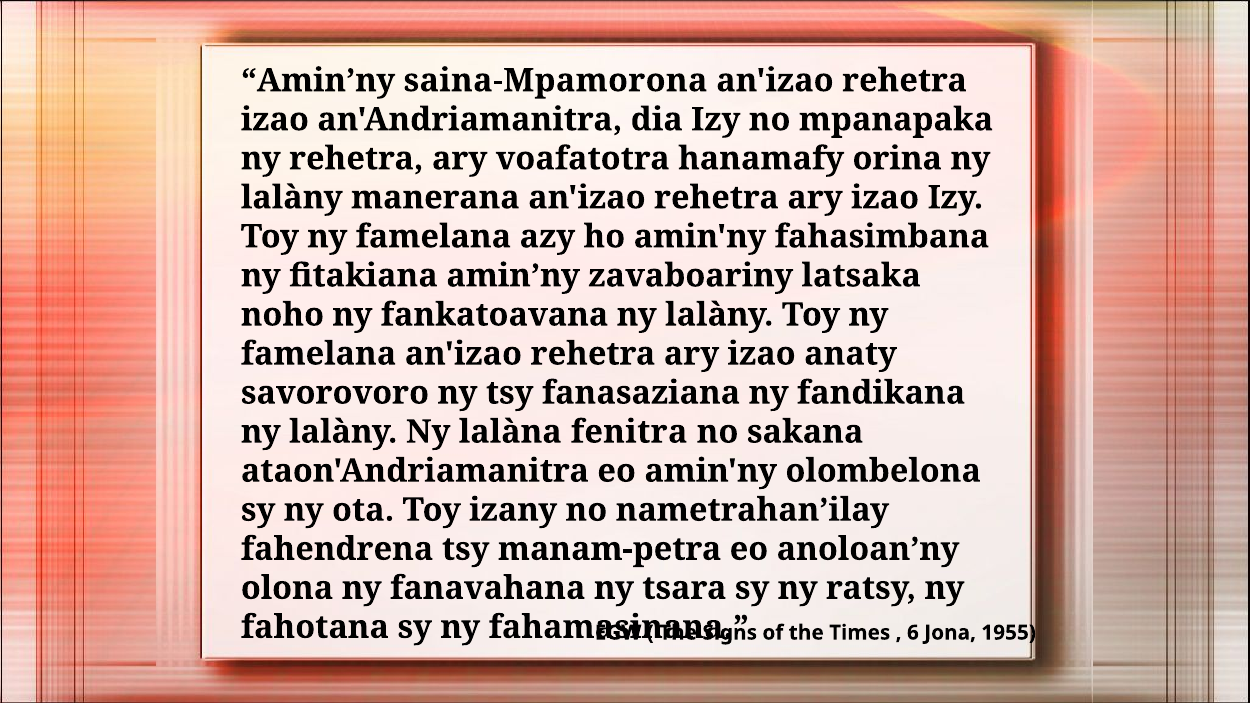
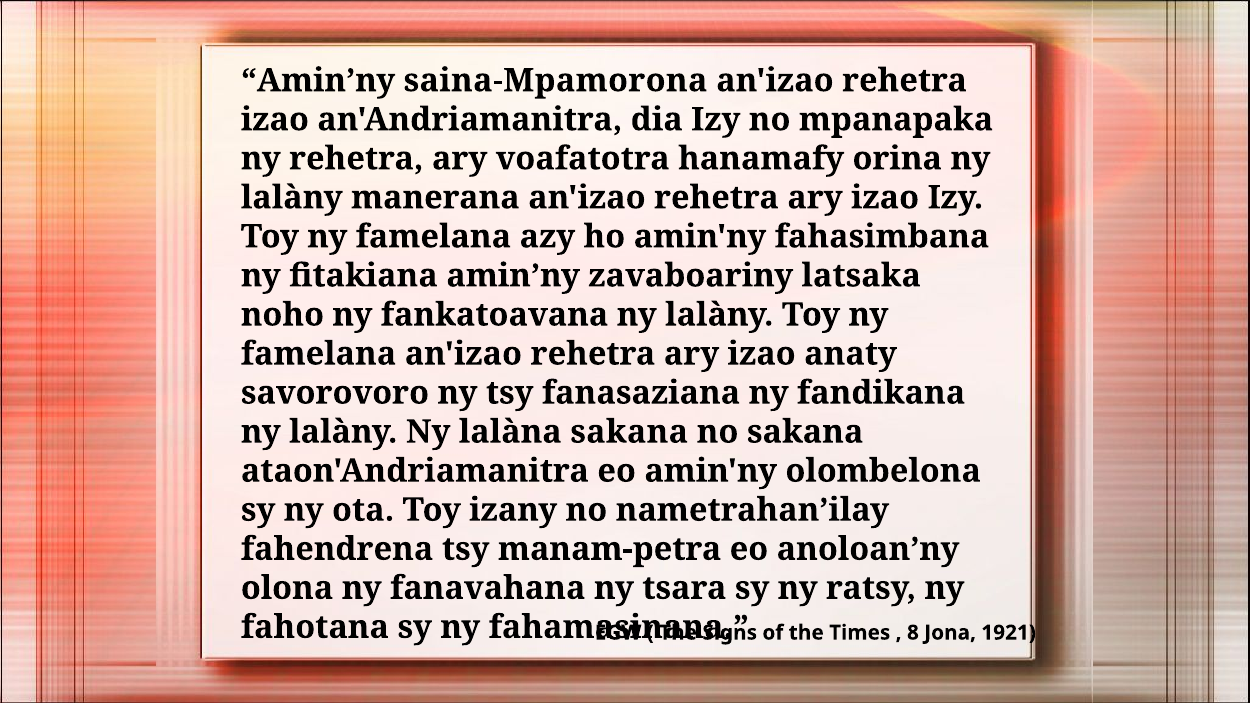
lalàna fenitra: fenitra -> sakana
6: 6 -> 8
1955: 1955 -> 1921
